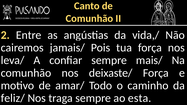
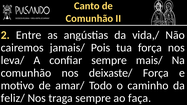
esta: esta -> faça
